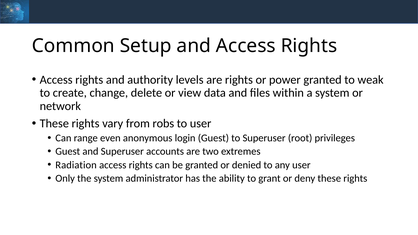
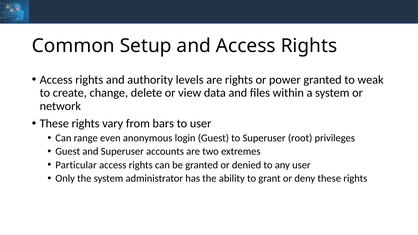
robs: robs -> bars
Radiation: Radiation -> Particular
